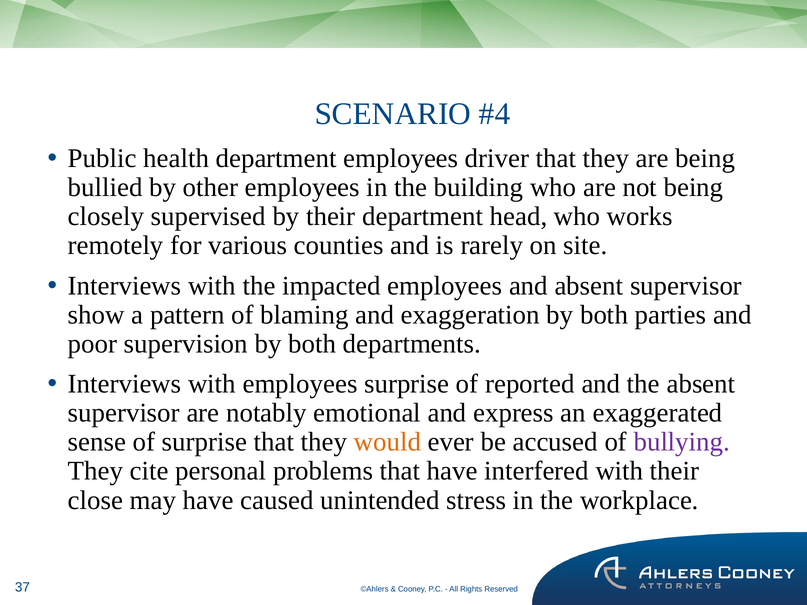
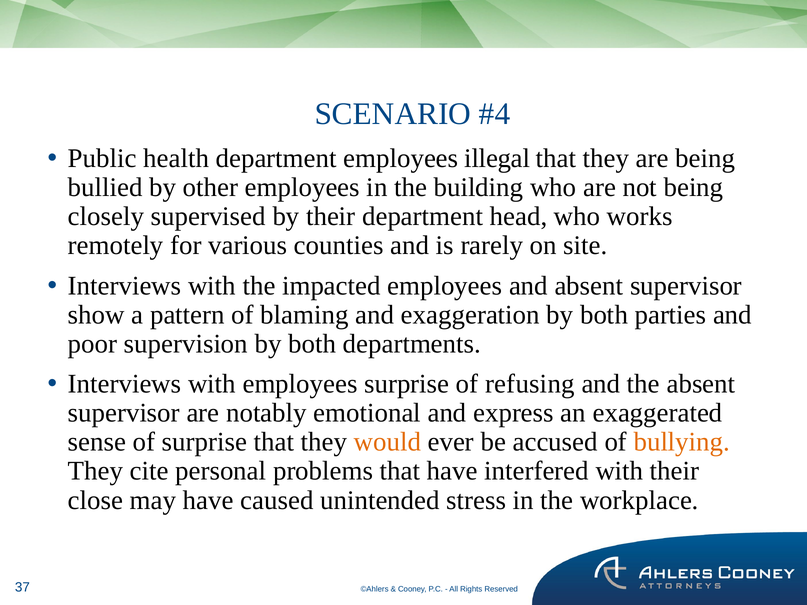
driver: driver -> illegal
reported: reported -> refusing
bullying colour: purple -> orange
